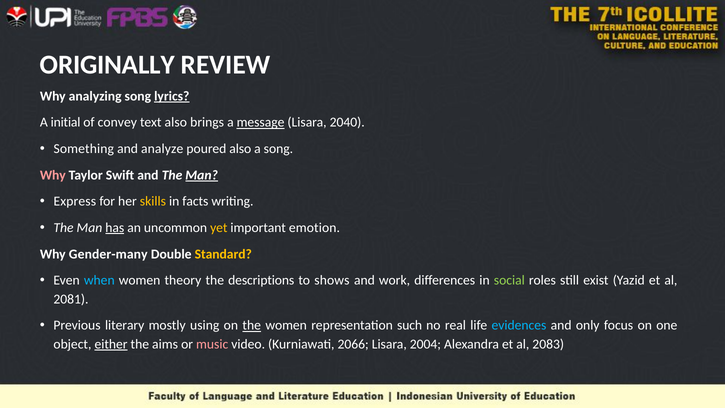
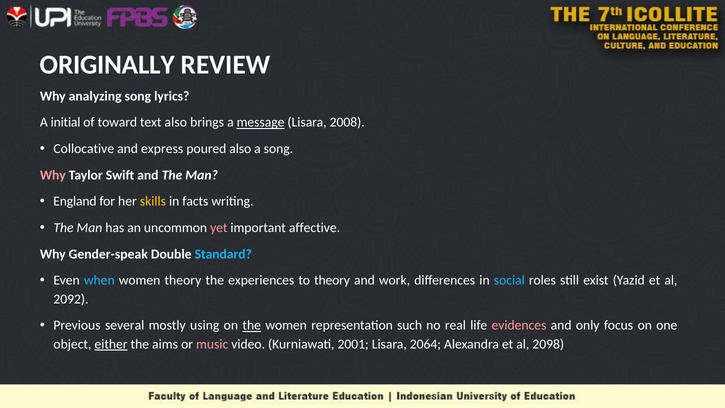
lyrics underline: present -> none
convey: convey -> toward
2040: 2040 -> 2008
Something: Something -> Collocative
analyze: analyze -> express
Man at (202, 175) underline: present -> none
Express: Express -> England
has underline: present -> none
yet colour: yellow -> pink
emotion: emotion -> affective
Gender-many: Gender-many -> Gender-speak
Standard colour: yellow -> light blue
descriptions: descriptions -> experiences
to shows: shows -> theory
social colour: light green -> light blue
2081: 2081 -> 2092
literary: literary -> several
evidences colour: light blue -> pink
2066: 2066 -> 2001
2004: 2004 -> 2064
2083: 2083 -> 2098
